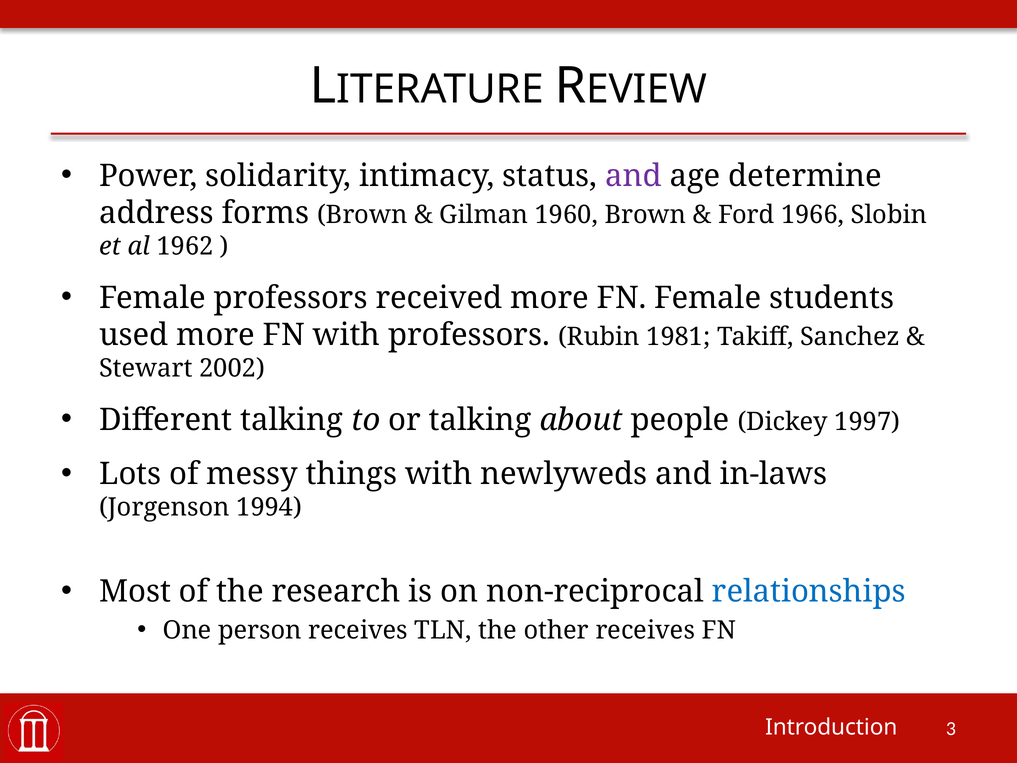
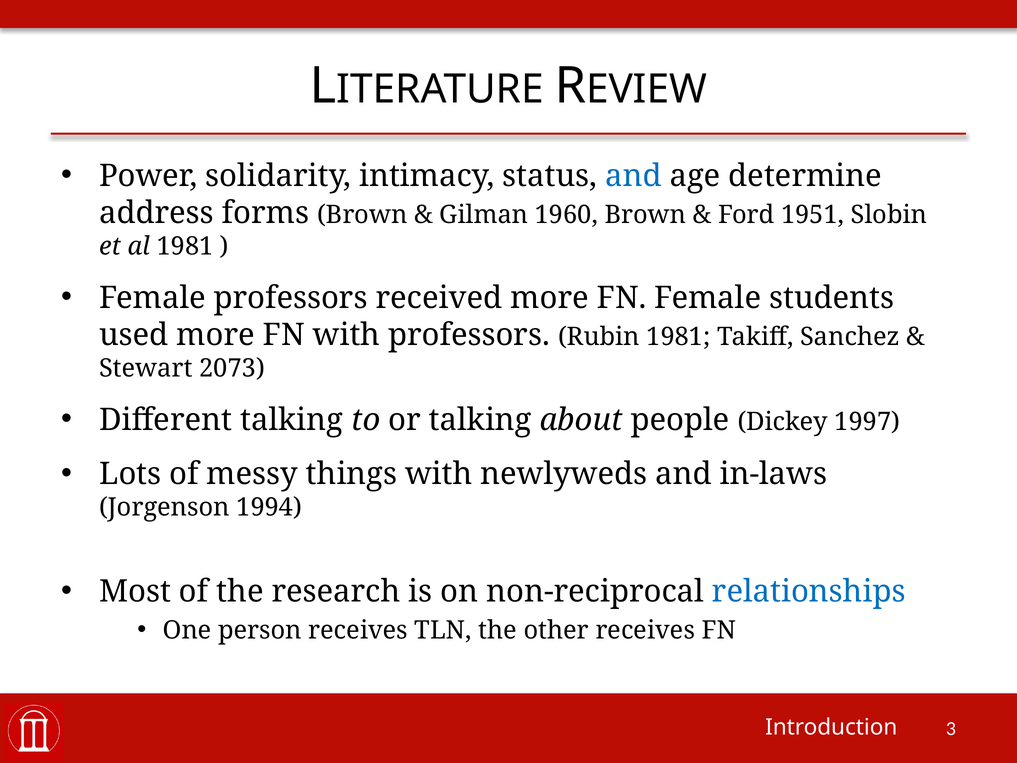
and at (633, 176) colour: purple -> blue
1966: 1966 -> 1951
al 1962: 1962 -> 1981
2002: 2002 -> 2073
